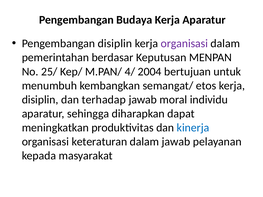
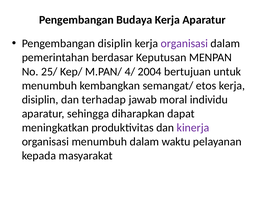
kinerja colour: blue -> purple
organisasi keteraturan: keteraturan -> menumbuh
dalam jawab: jawab -> waktu
